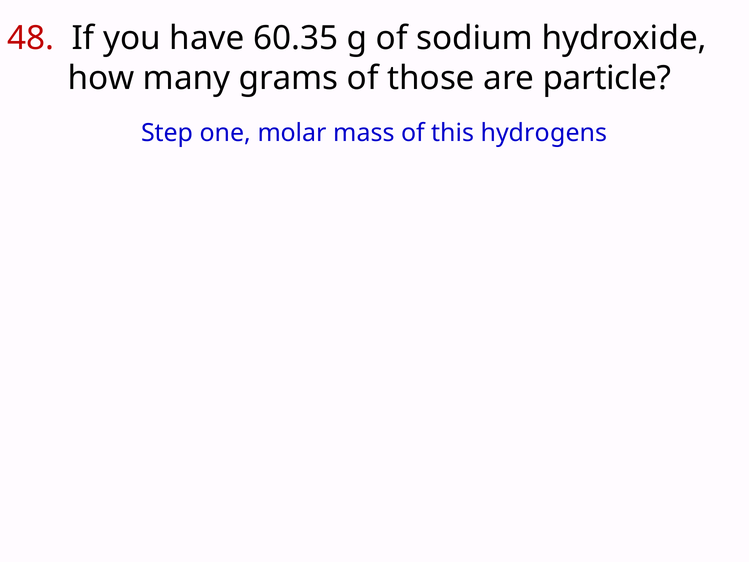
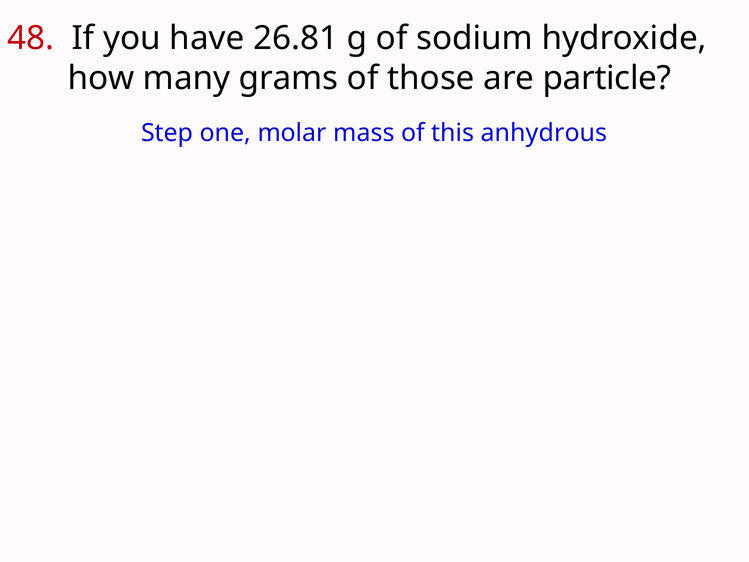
60.35: 60.35 -> 26.81
hydrogens: hydrogens -> anhydrous
